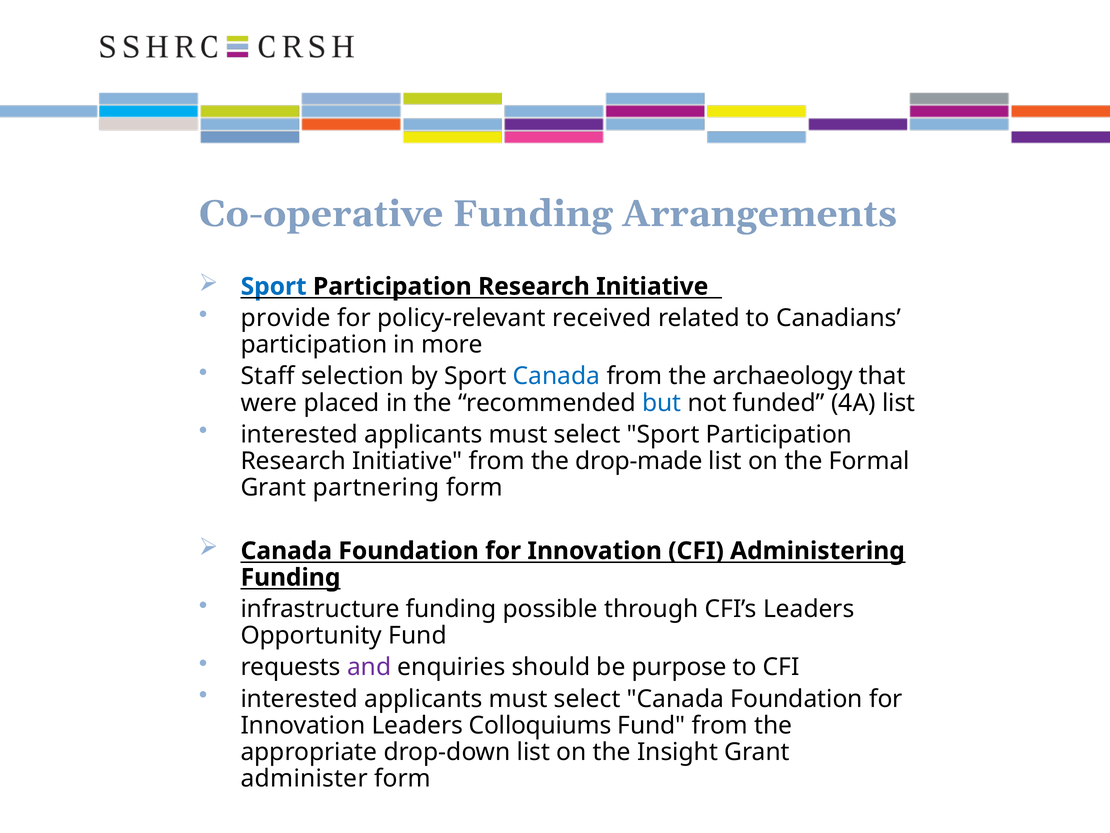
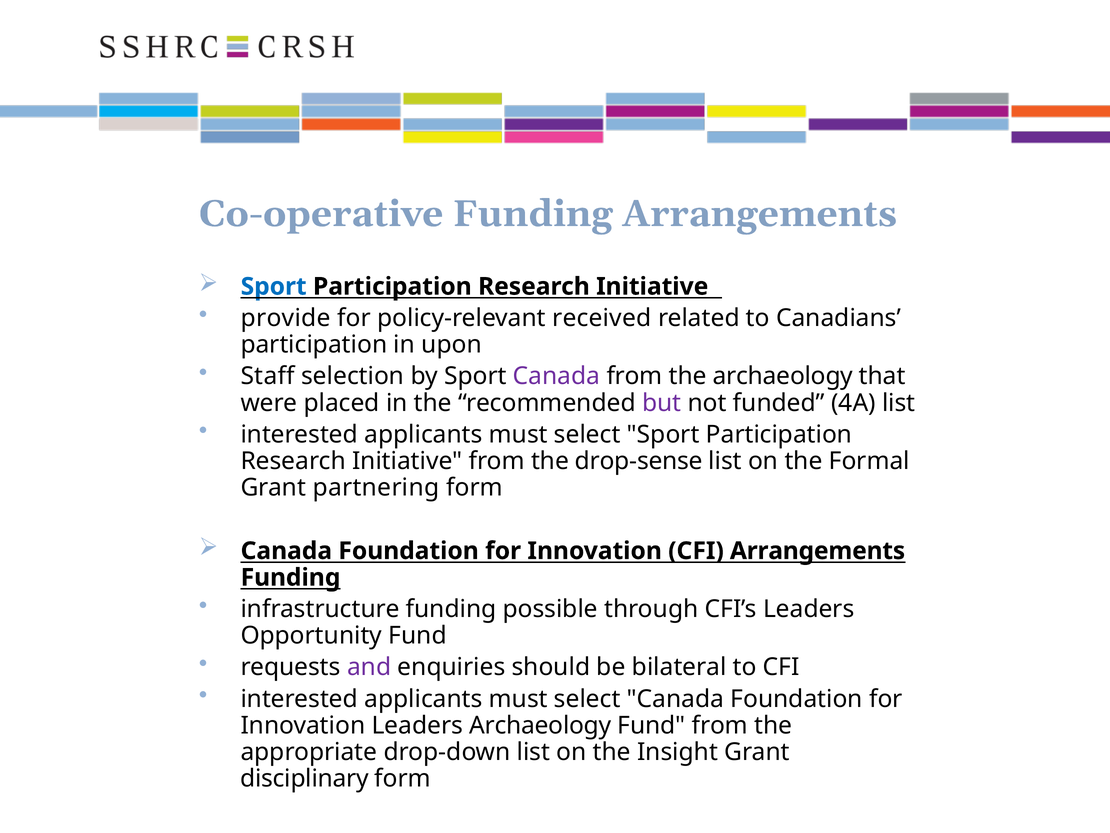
more: more -> upon
Canada at (557, 376) colour: blue -> purple
but colour: blue -> purple
drop-made: drop-made -> drop-sense
CFI Administering: Administering -> Arrangements
purpose: purpose -> bilateral
Leaders Colloquiums: Colloquiums -> Archaeology
administer: administer -> disciplinary
